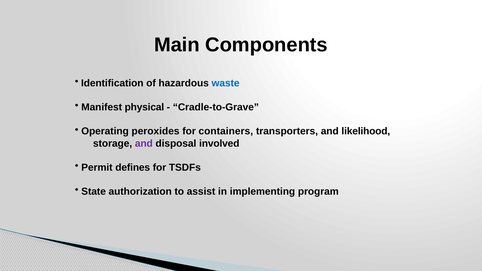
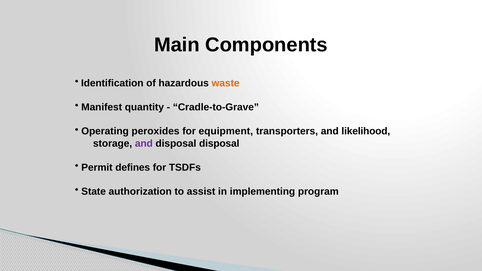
waste colour: blue -> orange
physical: physical -> quantity
containers: containers -> equipment
disposal involved: involved -> disposal
